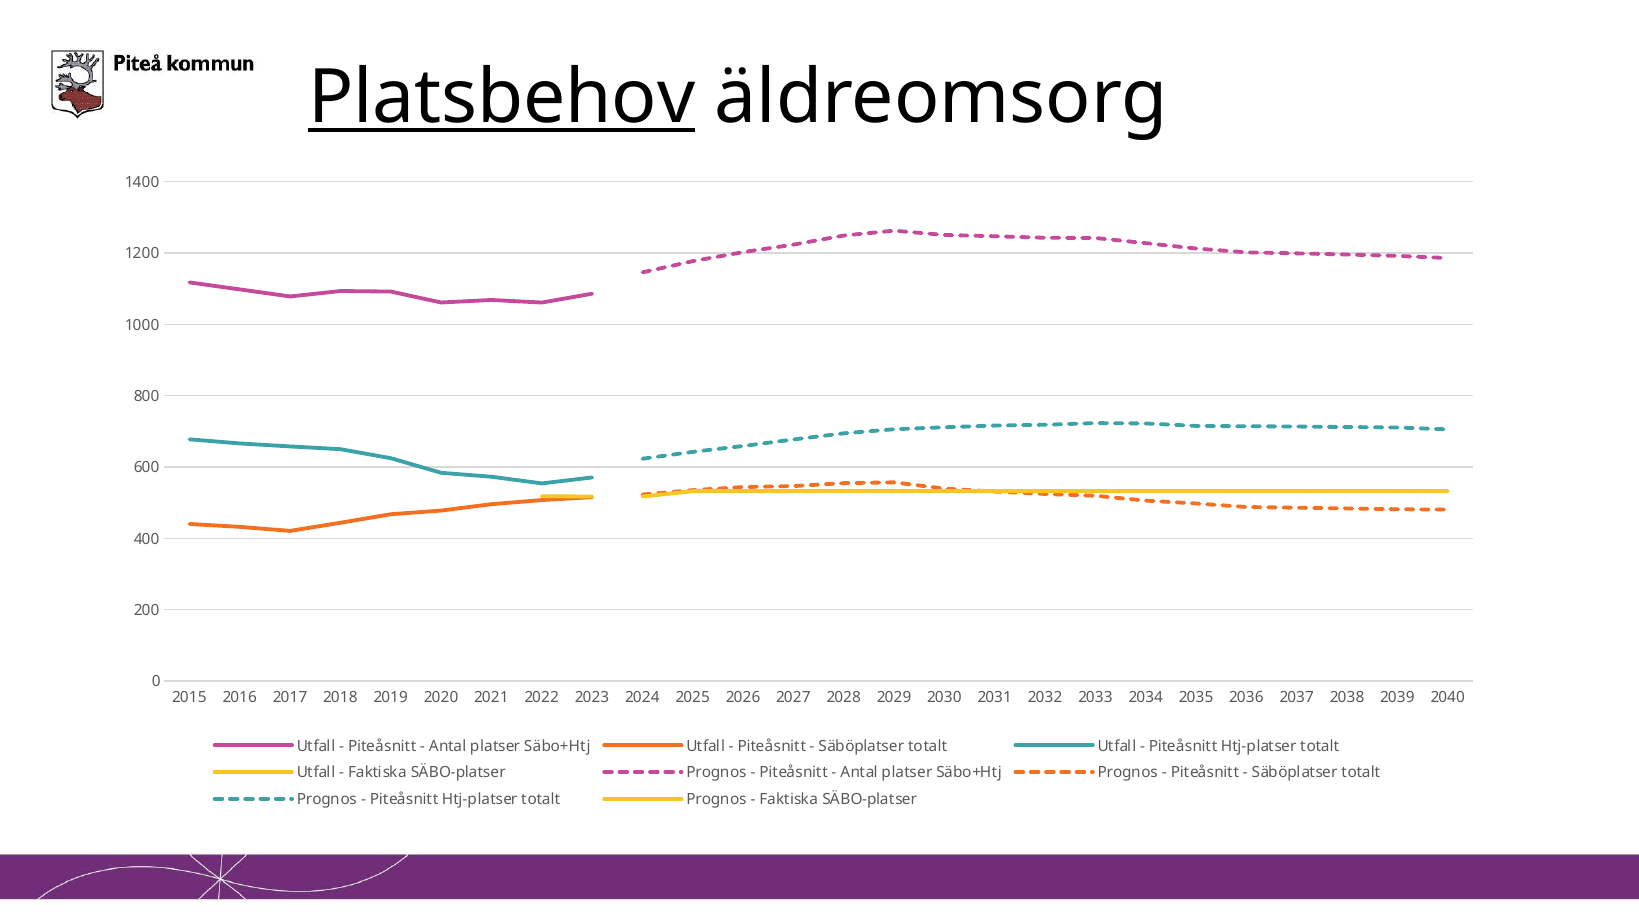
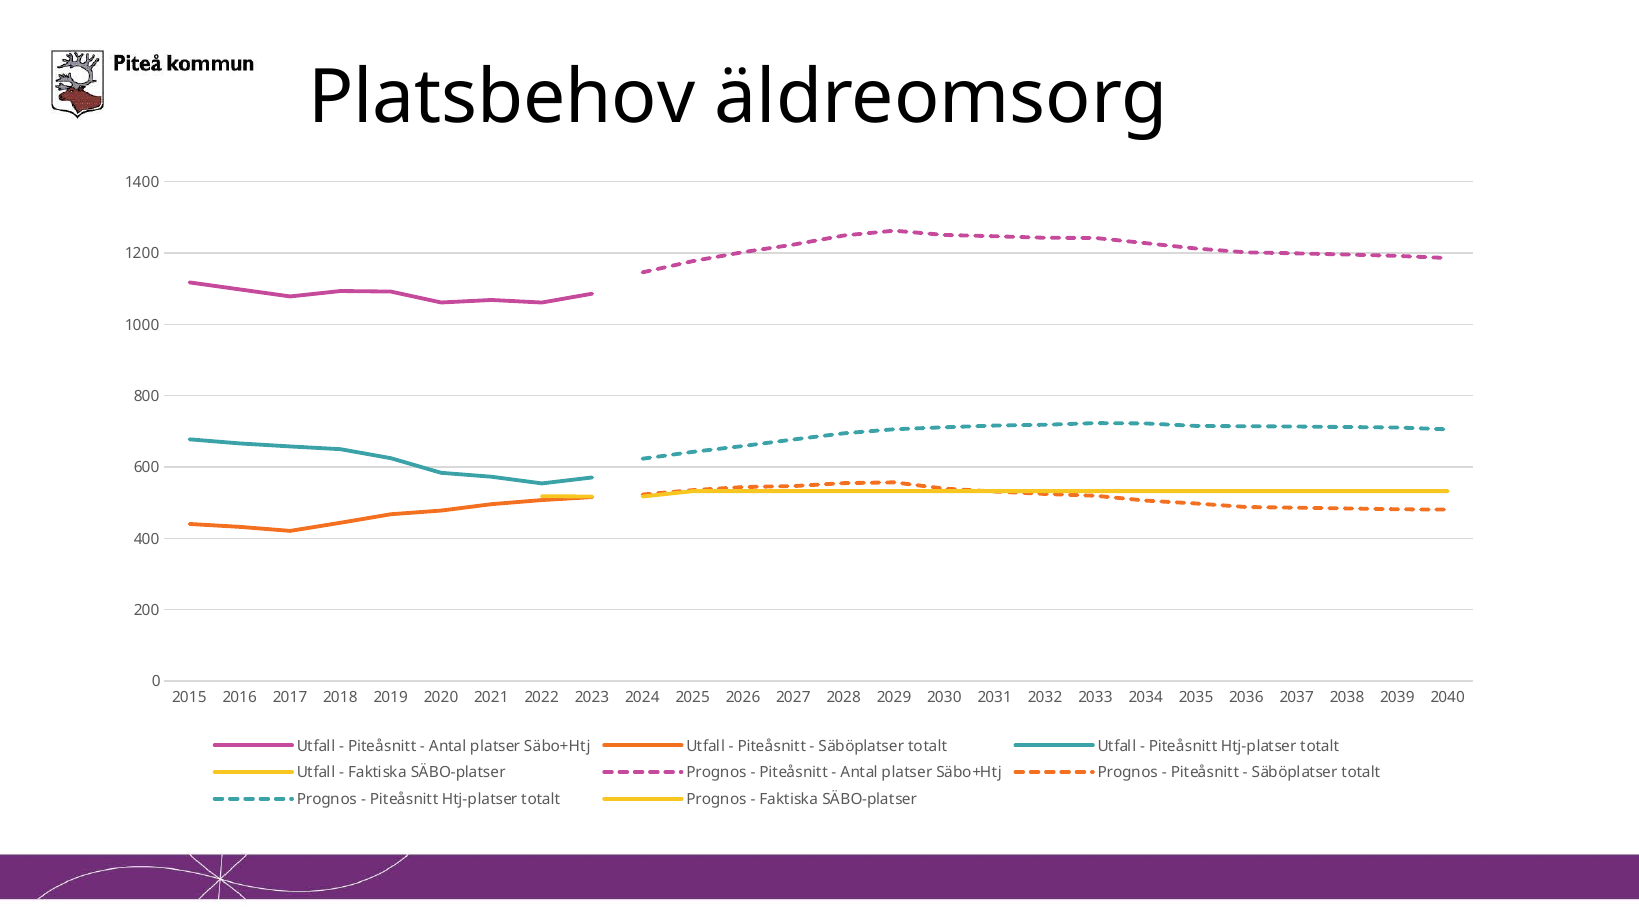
Platsbehov underline: present -> none
